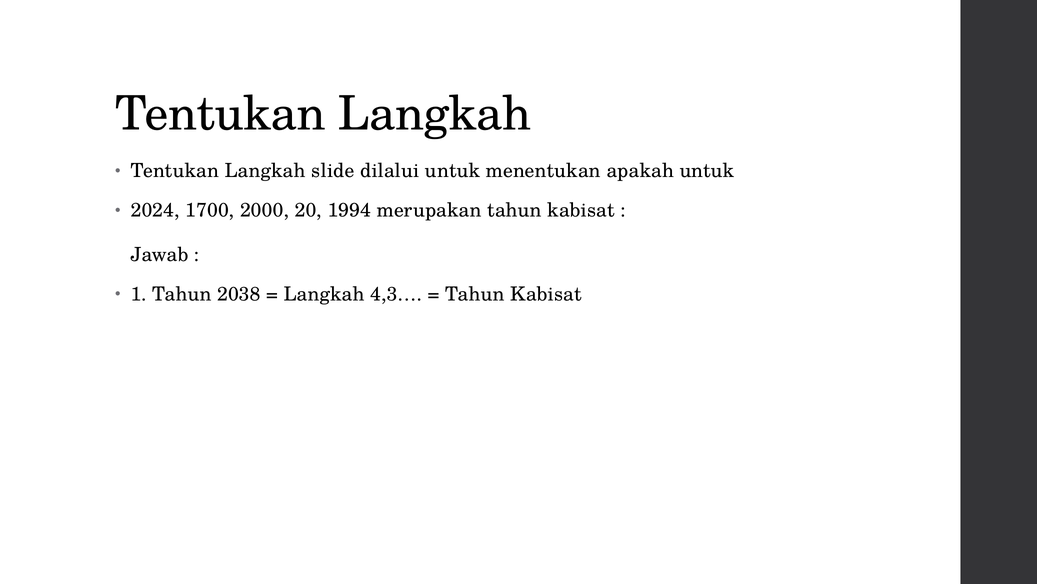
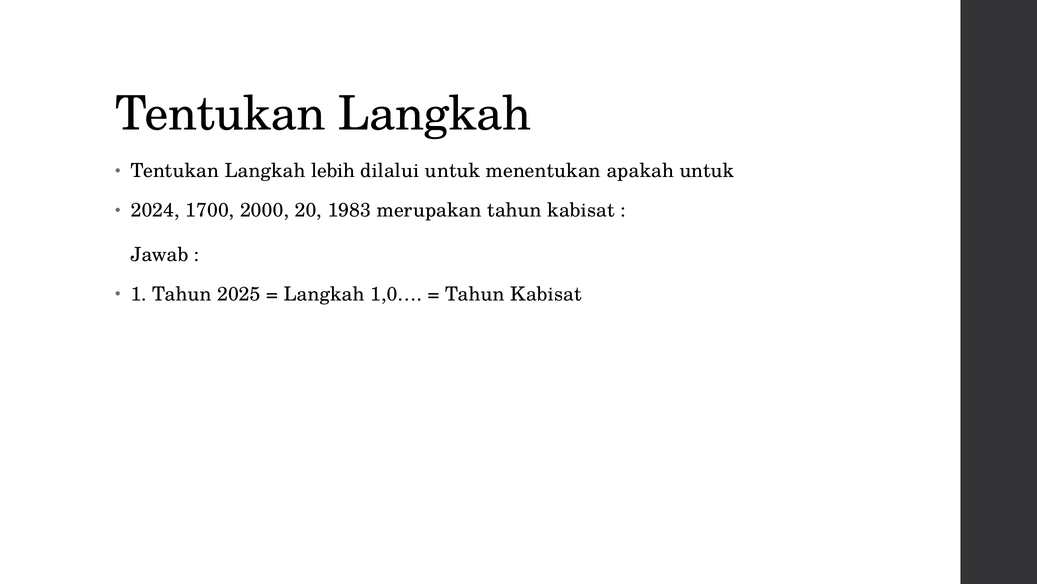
slide: slide -> lebih
1994: 1994 -> 1983
2038: 2038 -> 2025
4,3…: 4,3… -> 1,0…
